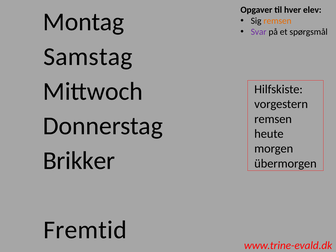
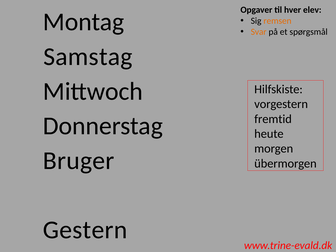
Svar colour: purple -> orange
remsen at (273, 119): remsen -> fremtid
Brikker: Brikker -> Bruger
Fremtid: Fremtid -> Gestern
